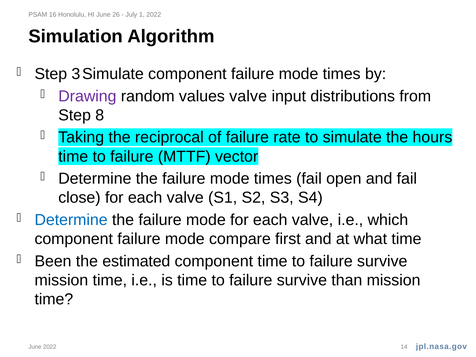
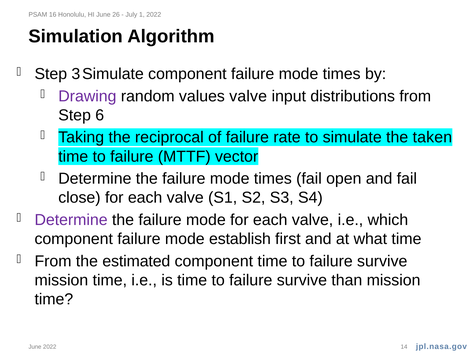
8: 8 -> 6
hours: hours -> taken
Determine at (71, 220) colour: blue -> purple
compare: compare -> establish
Been at (53, 261): Been -> From
